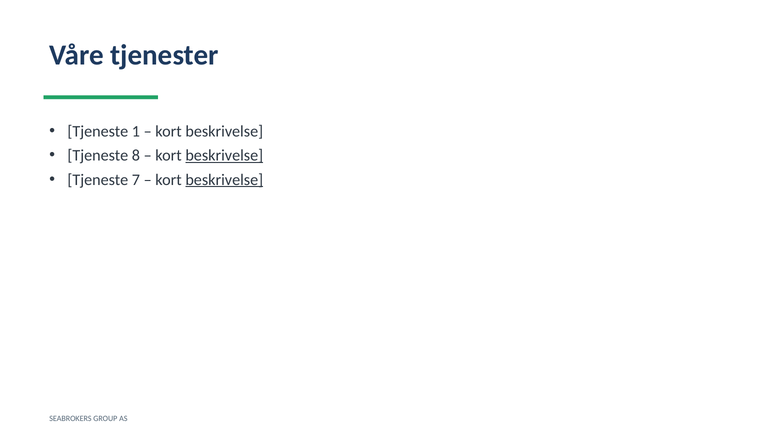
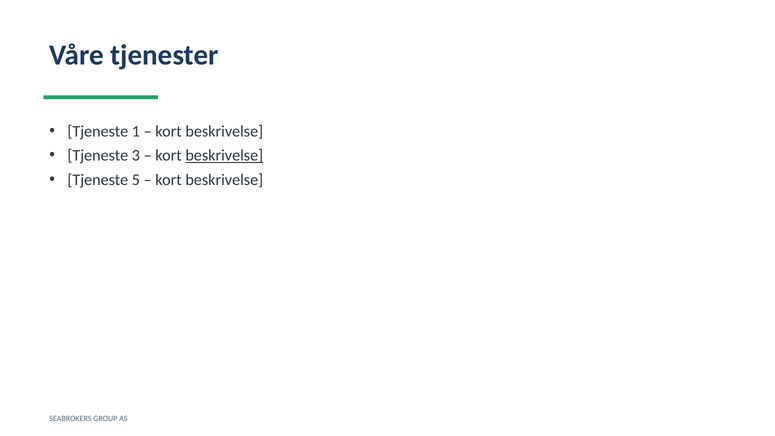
8: 8 -> 3
7: 7 -> 5
beskrivelse at (224, 180) underline: present -> none
